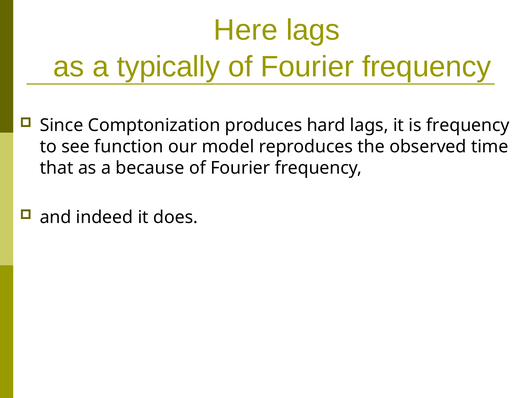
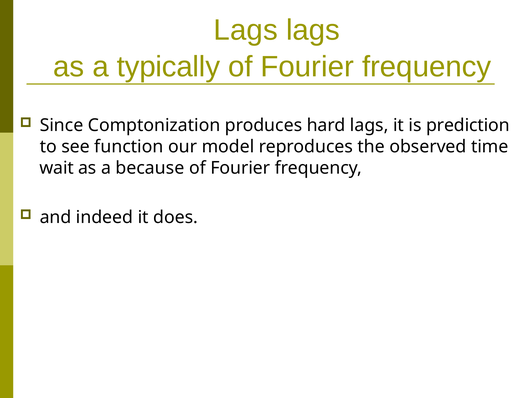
Here at (246, 30): Here -> Lags
is frequency: frequency -> prediction
that: that -> wait
